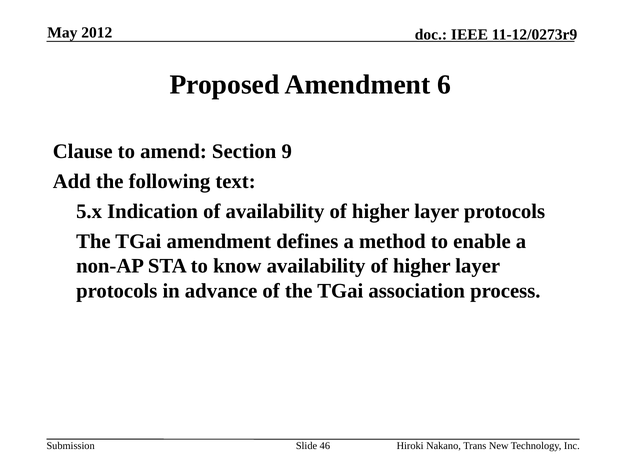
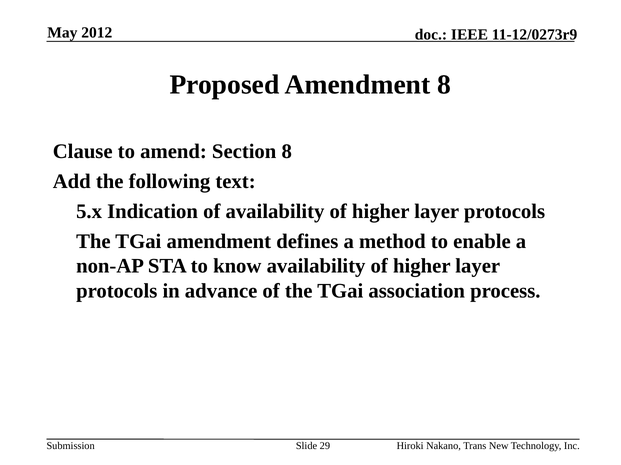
Amendment 6: 6 -> 8
Section 9: 9 -> 8
46: 46 -> 29
